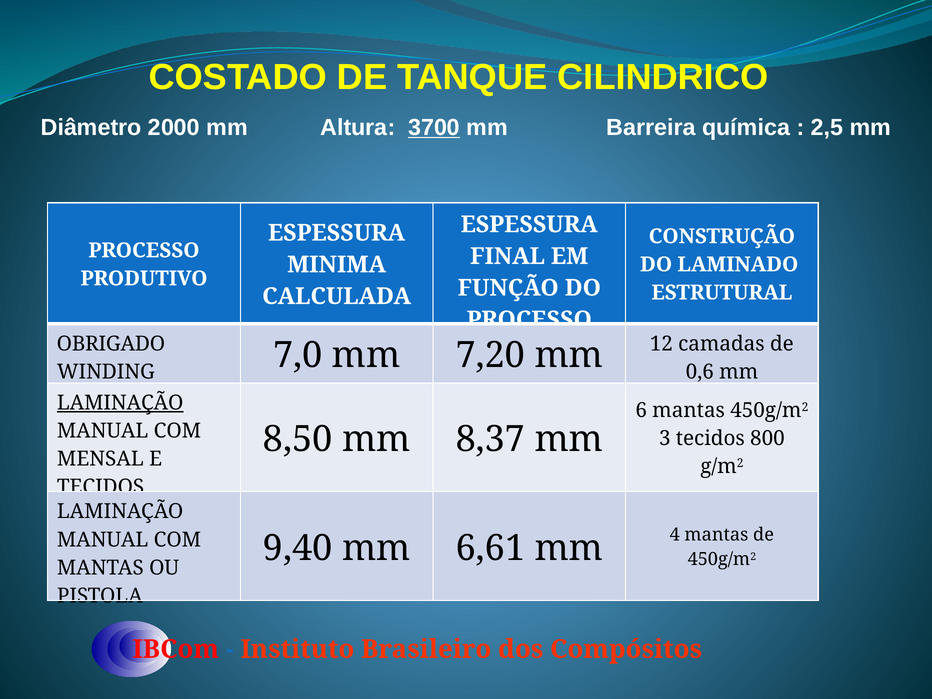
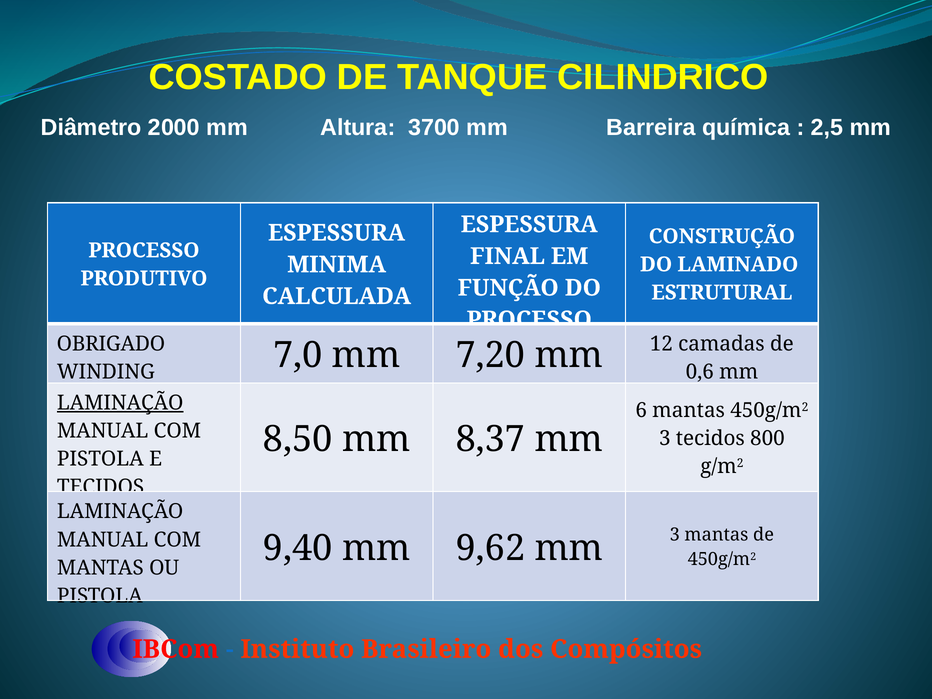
3700 underline: present -> none
MENSAL at (100, 459): MENSAL -> PISTOLA
6,61: 6,61 -> 9,62
mm 4: 4 -> 3
